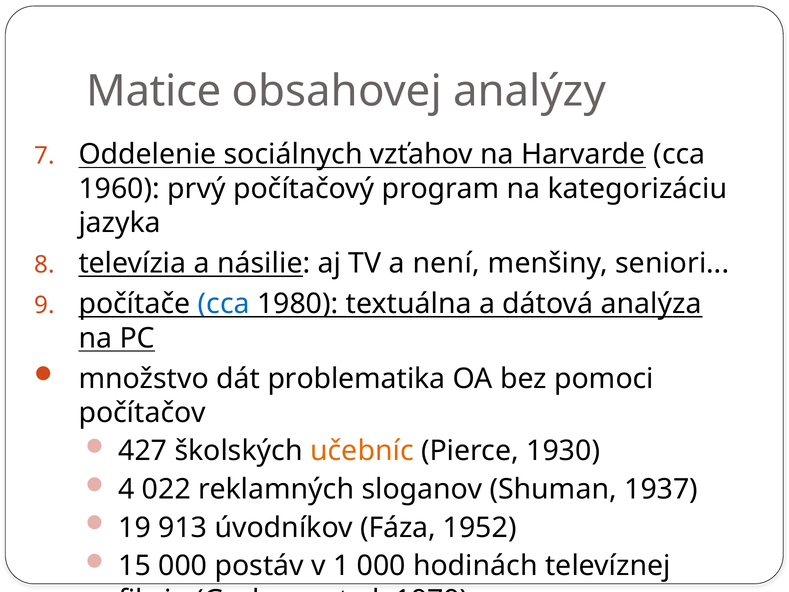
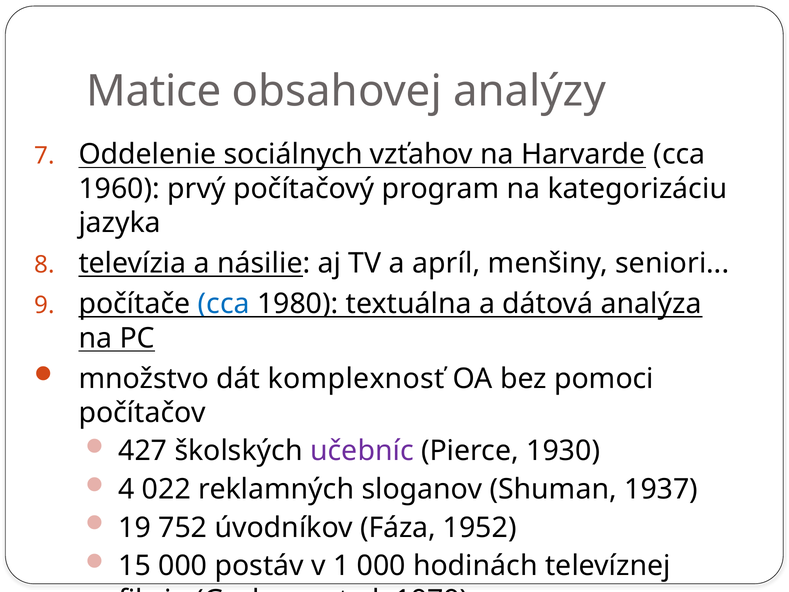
není: není -> apríl
problematika: problematika -> komplexnosť
učebníc colour: orange -> purple
913: 913 -> 752
